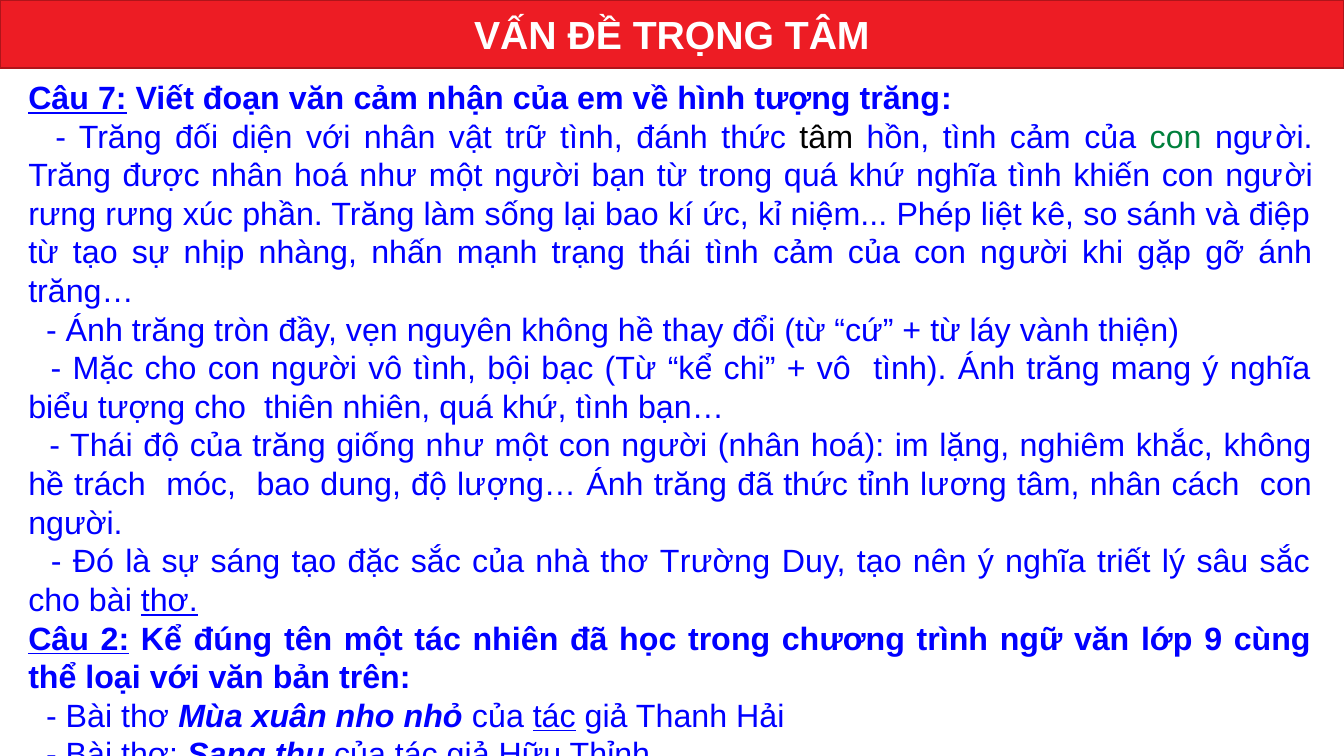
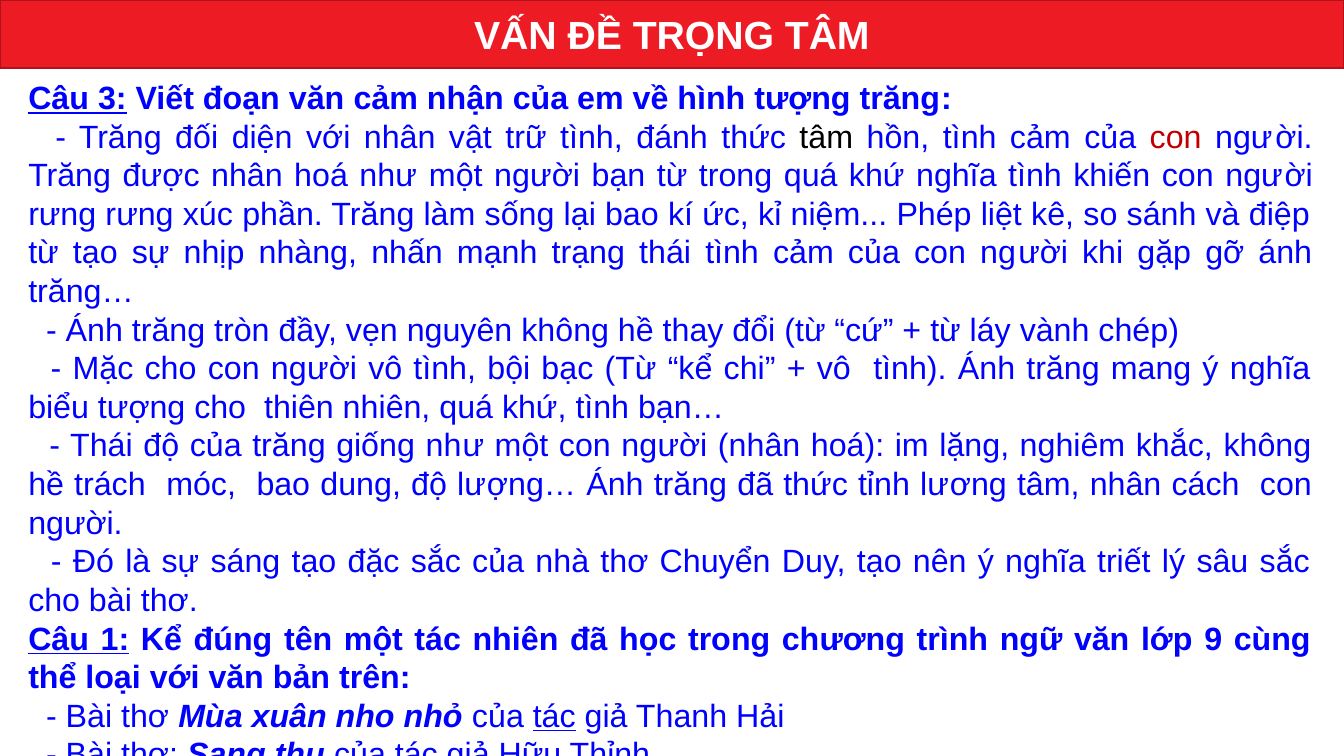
7: 7 -> 3
con at (1176, 137) colour: green -> red
thiện: thiện -> chép
Trường: Trường -> Chuyển
thơ at (169, 601) underline: present -> none
2: 2 -> 1
